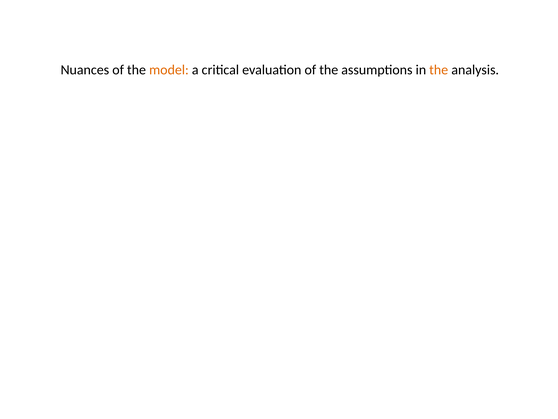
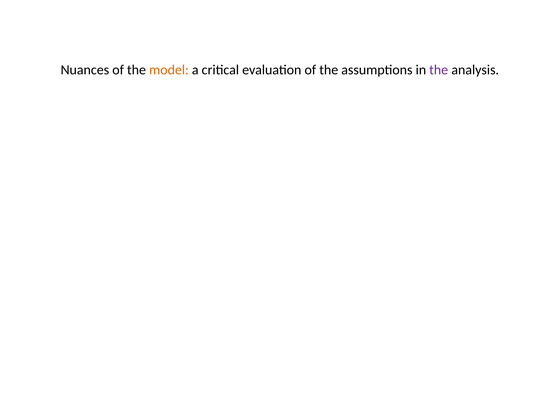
the at (439, 70) colour: orange -> purple
